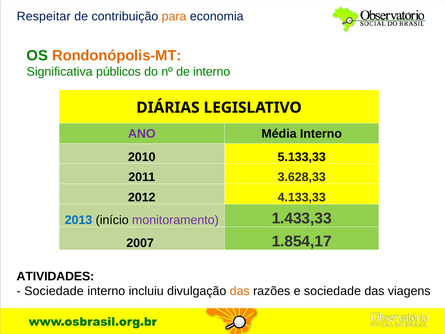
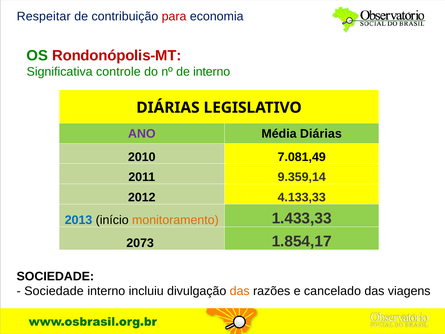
para colour: orange -> red
Rondonópolis-MT colour: orange -> red
públicos: públicos -> controle
Média Interno: Interno -> Diárias
5.133,33: 5.133,33 -> 7.081,49
3.628,33: 3.628,33 -> 9.359,14
monitoramento colour: purple -> orange
2007: 2007 -> 2073
ATIVIDADES at (55, 276): ATIVIDADES -> SOCIEDADE
e sociedade: sociedade -> cancelado
